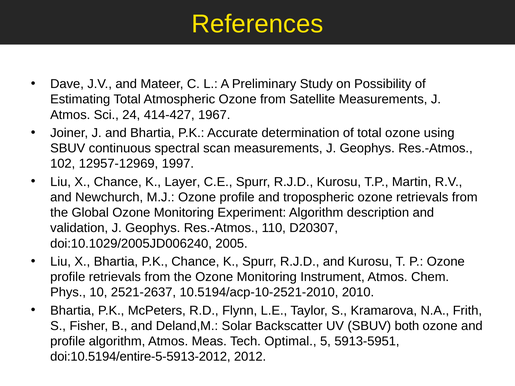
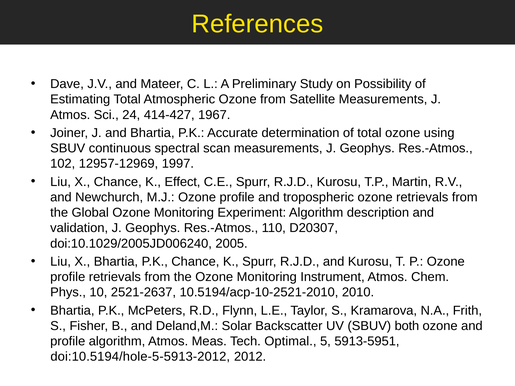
Layer: Layer -> Effect
doi:10.5194/entire-5-5913-2012: doi:10.5194/entire-5-5913-2012 -> doi:10.5194/hole-5-5913-2012
